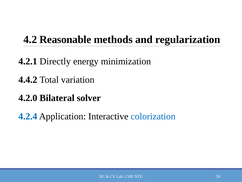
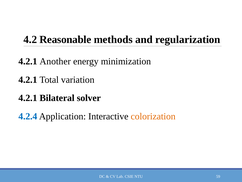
Directly: Directly -> Another
4.4.2 at (28, 79): 4.4.2 -> 4.2.1
4.2.0 at (28, 98): 4.2.0 -> 4.2.1
colorization colour: blue -> orange
